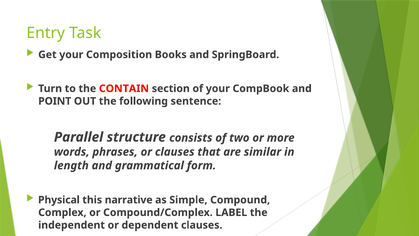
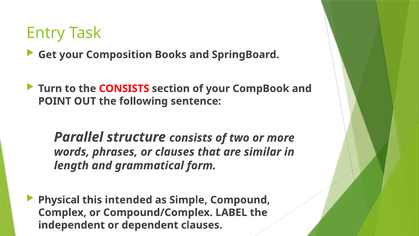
the CONTAIN: CONTAIN -> CONSISTS
narrative: narrative -> intended
